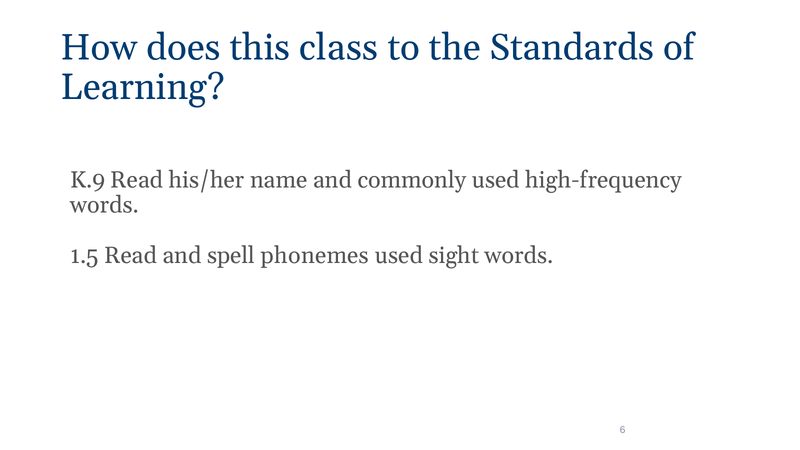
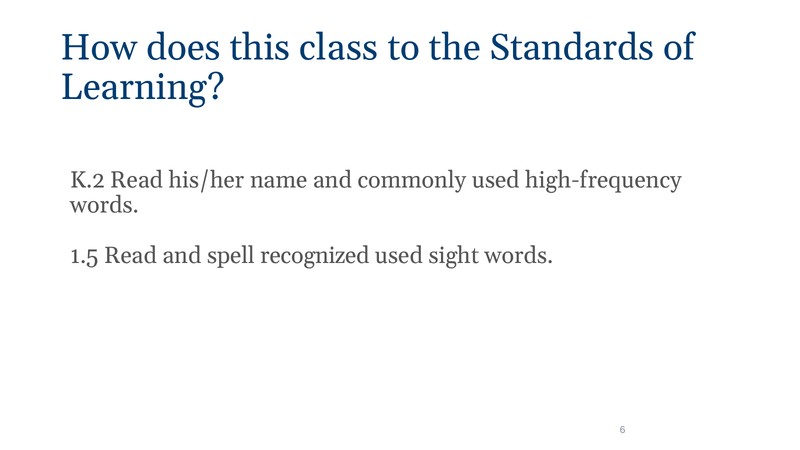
K.9: K.9 -> K.2
phonemes: phonemes -> recognized
